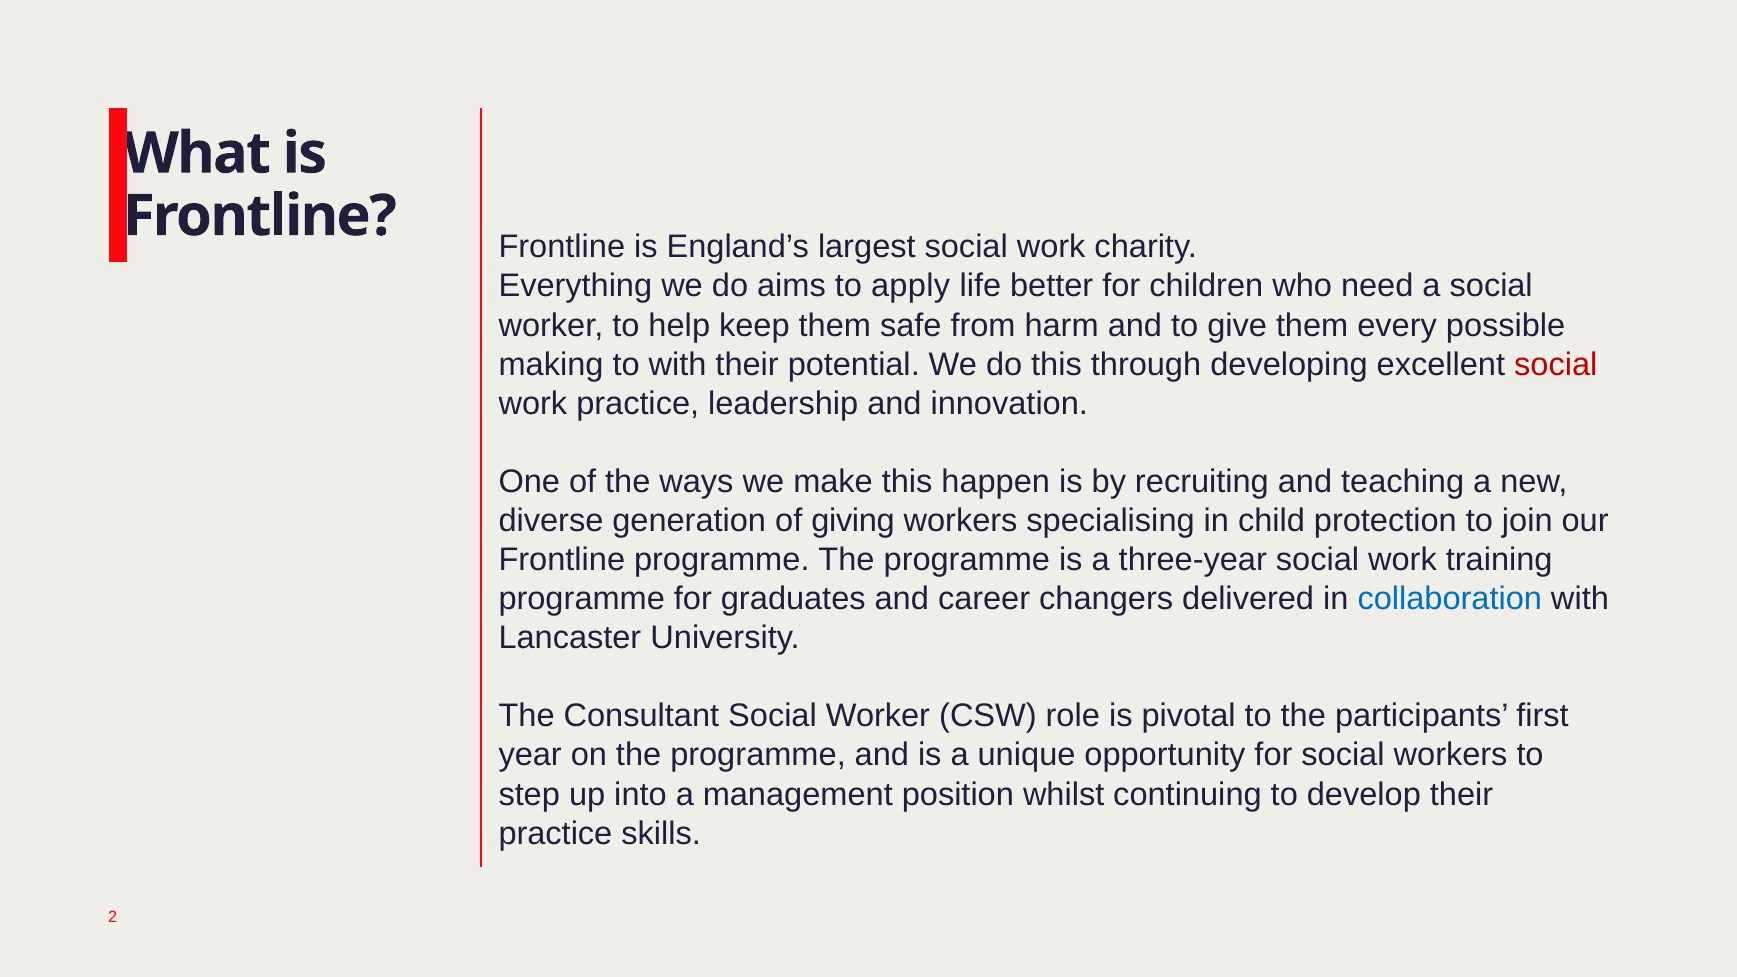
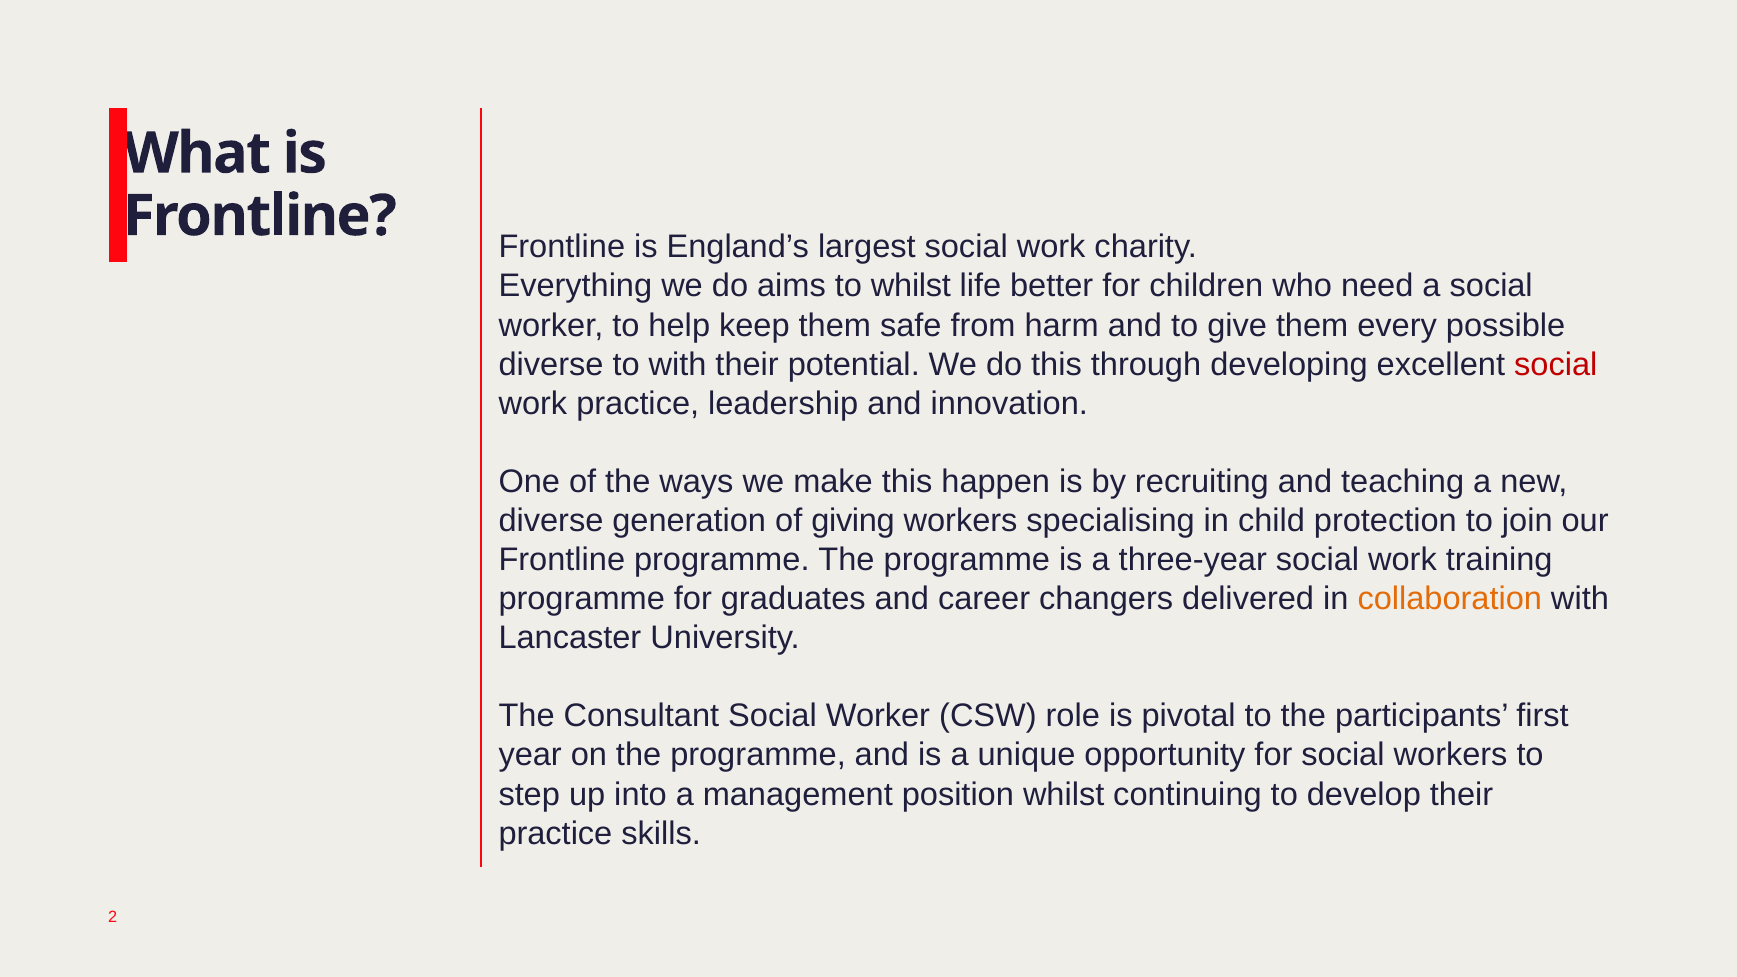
to apply: apply -> whilst
making at (551, 364): making -> diverse
collaboration colour: blue -> orange
